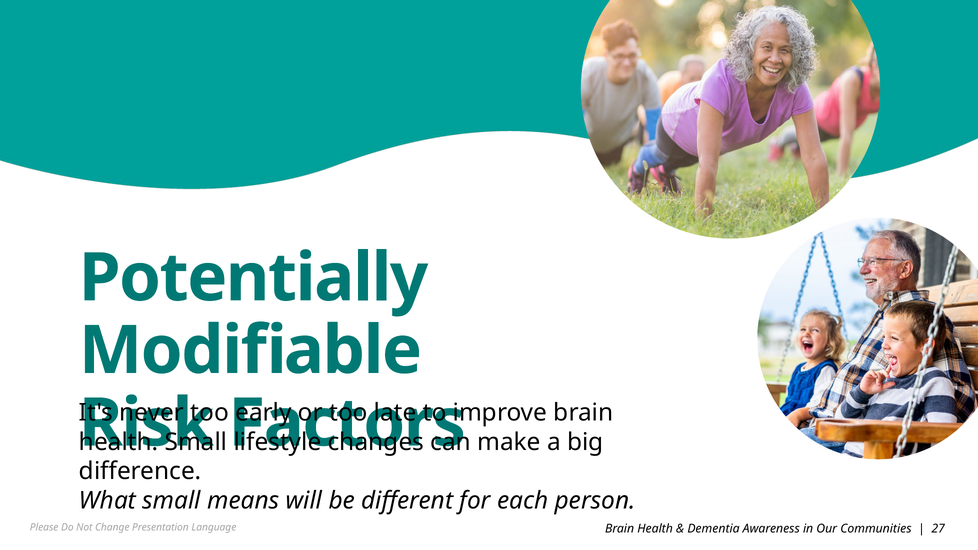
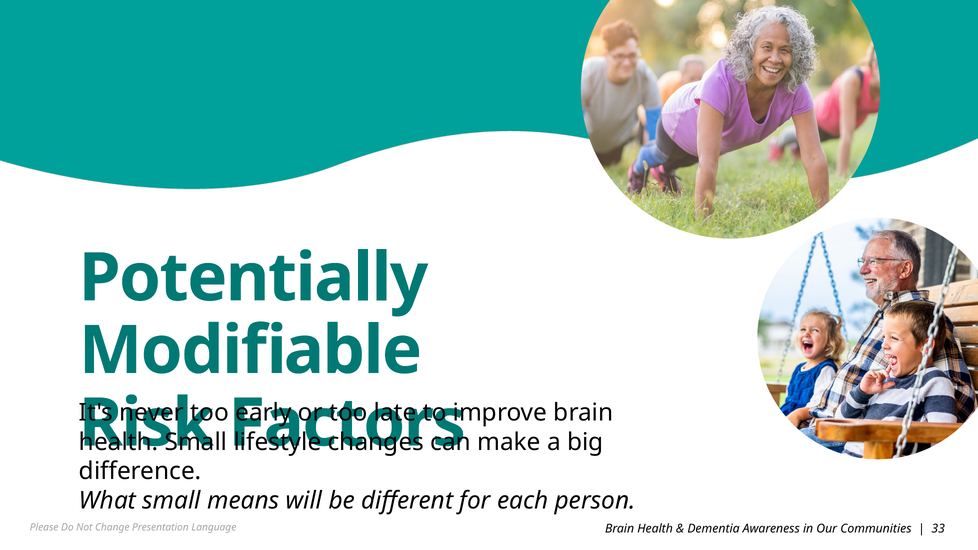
27: 27 -> 33
